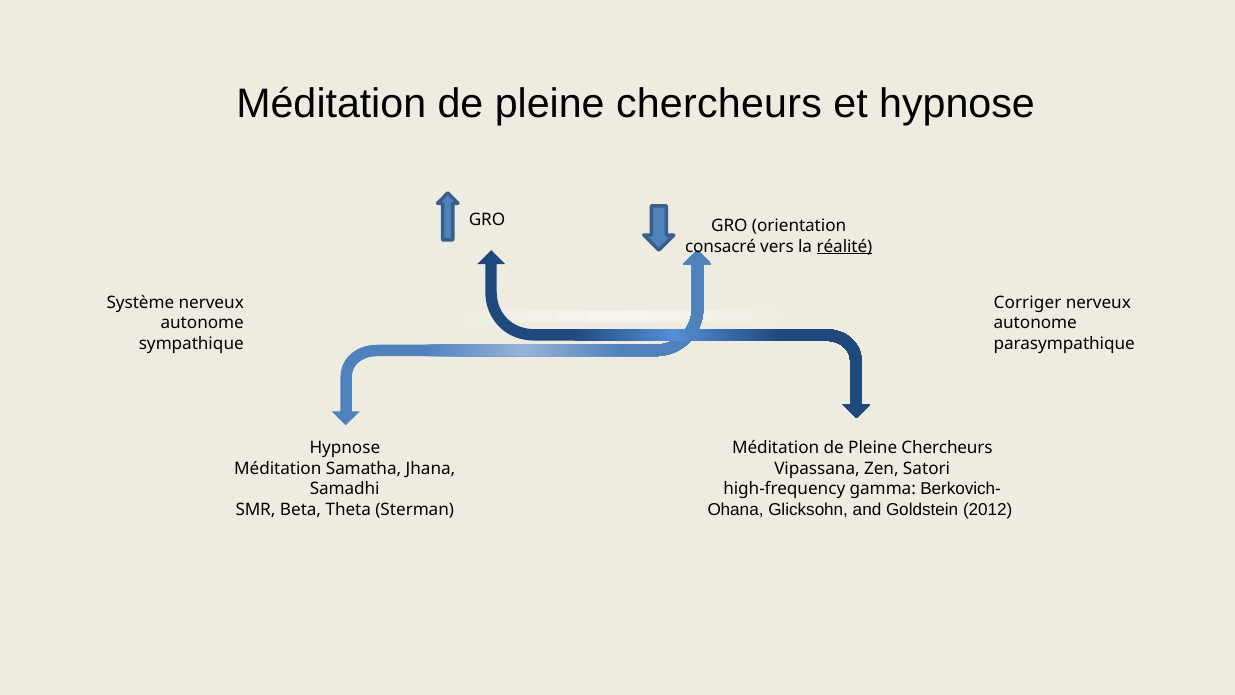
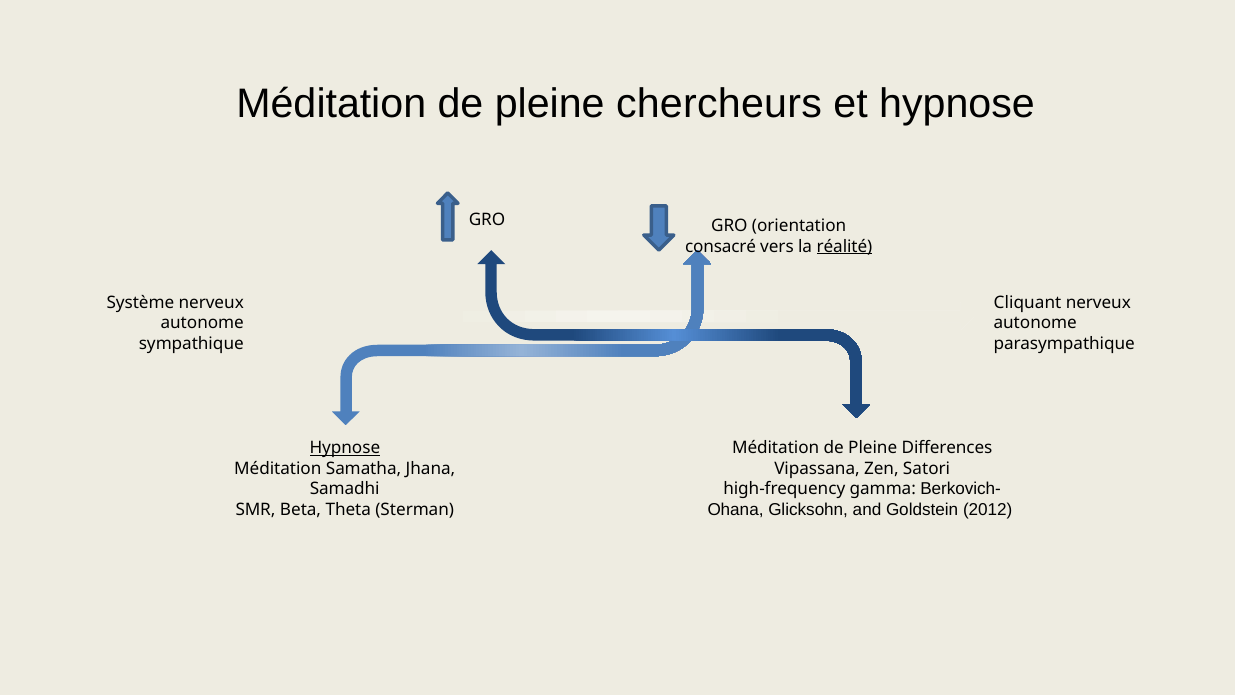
Corriger: Corriger -> Cliquant
Hypnose at (345, 448) underline: none -> present
Chercheurs at (947, 448): Chercheurs -> Differences
